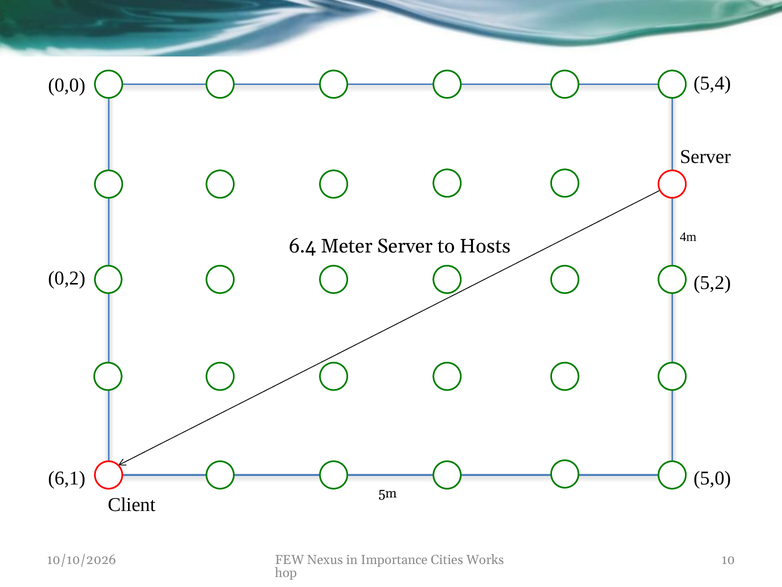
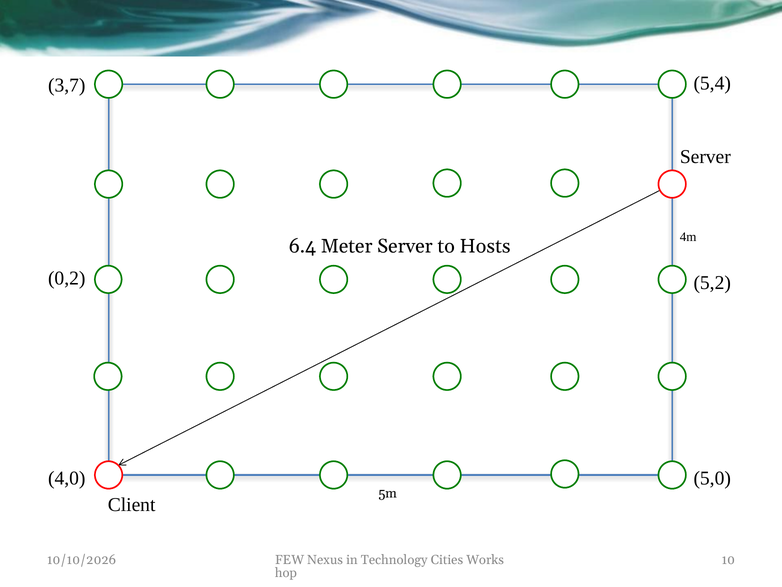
0,0: 0,0 -> 3,7
6,1: 6,1 -> 4,0
Importance: Importance -> Technology
